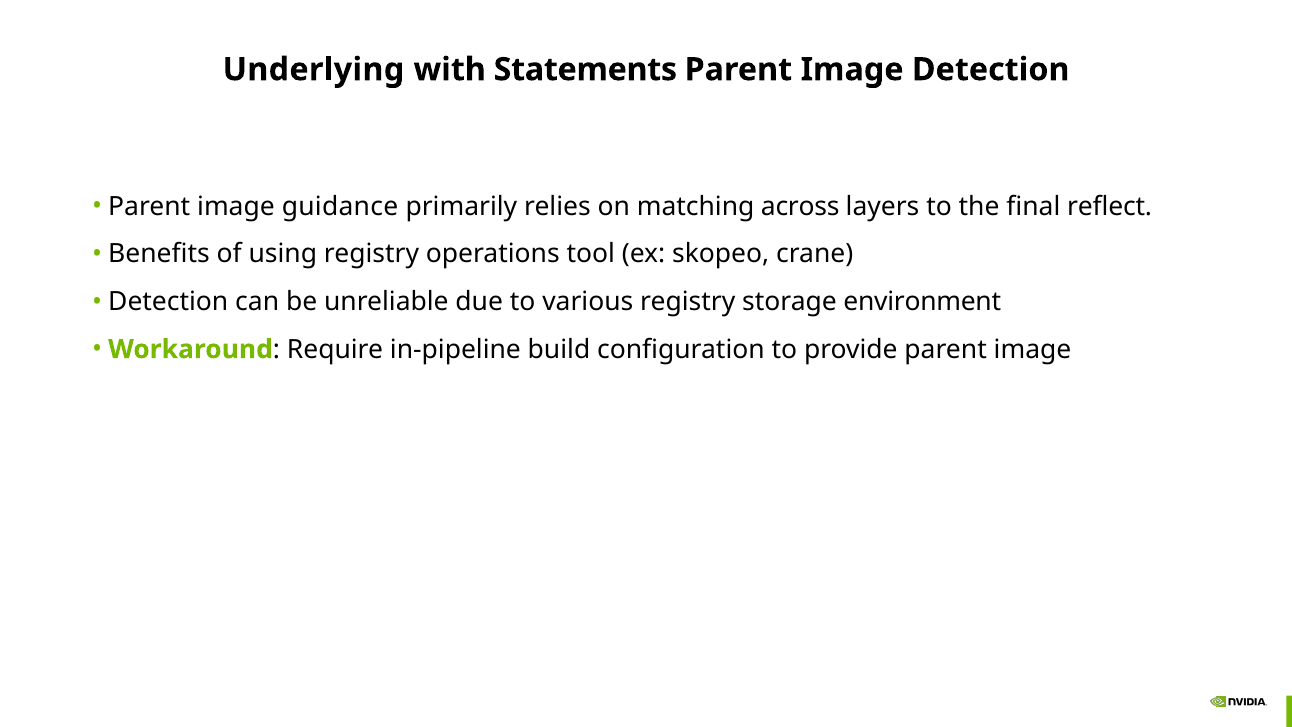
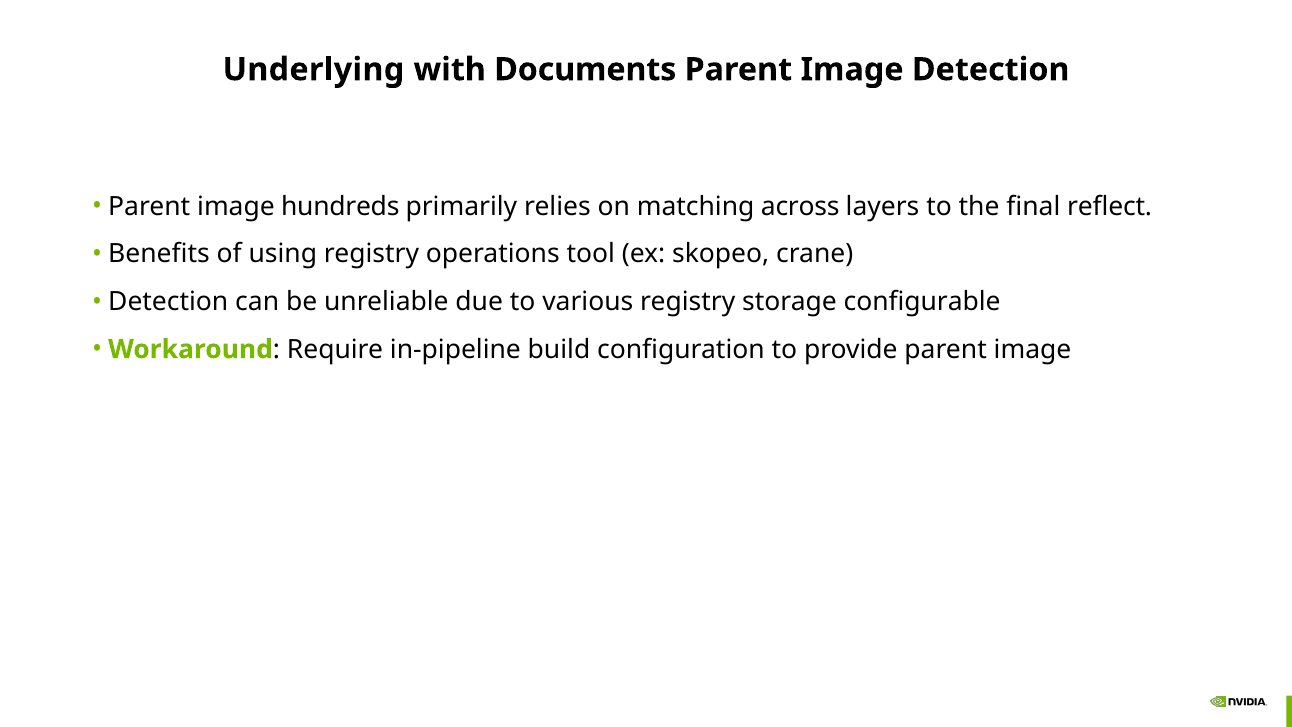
Statements: Statements -> Documents
guidance: guidance -> hundreds
environment: environment -> configurable
